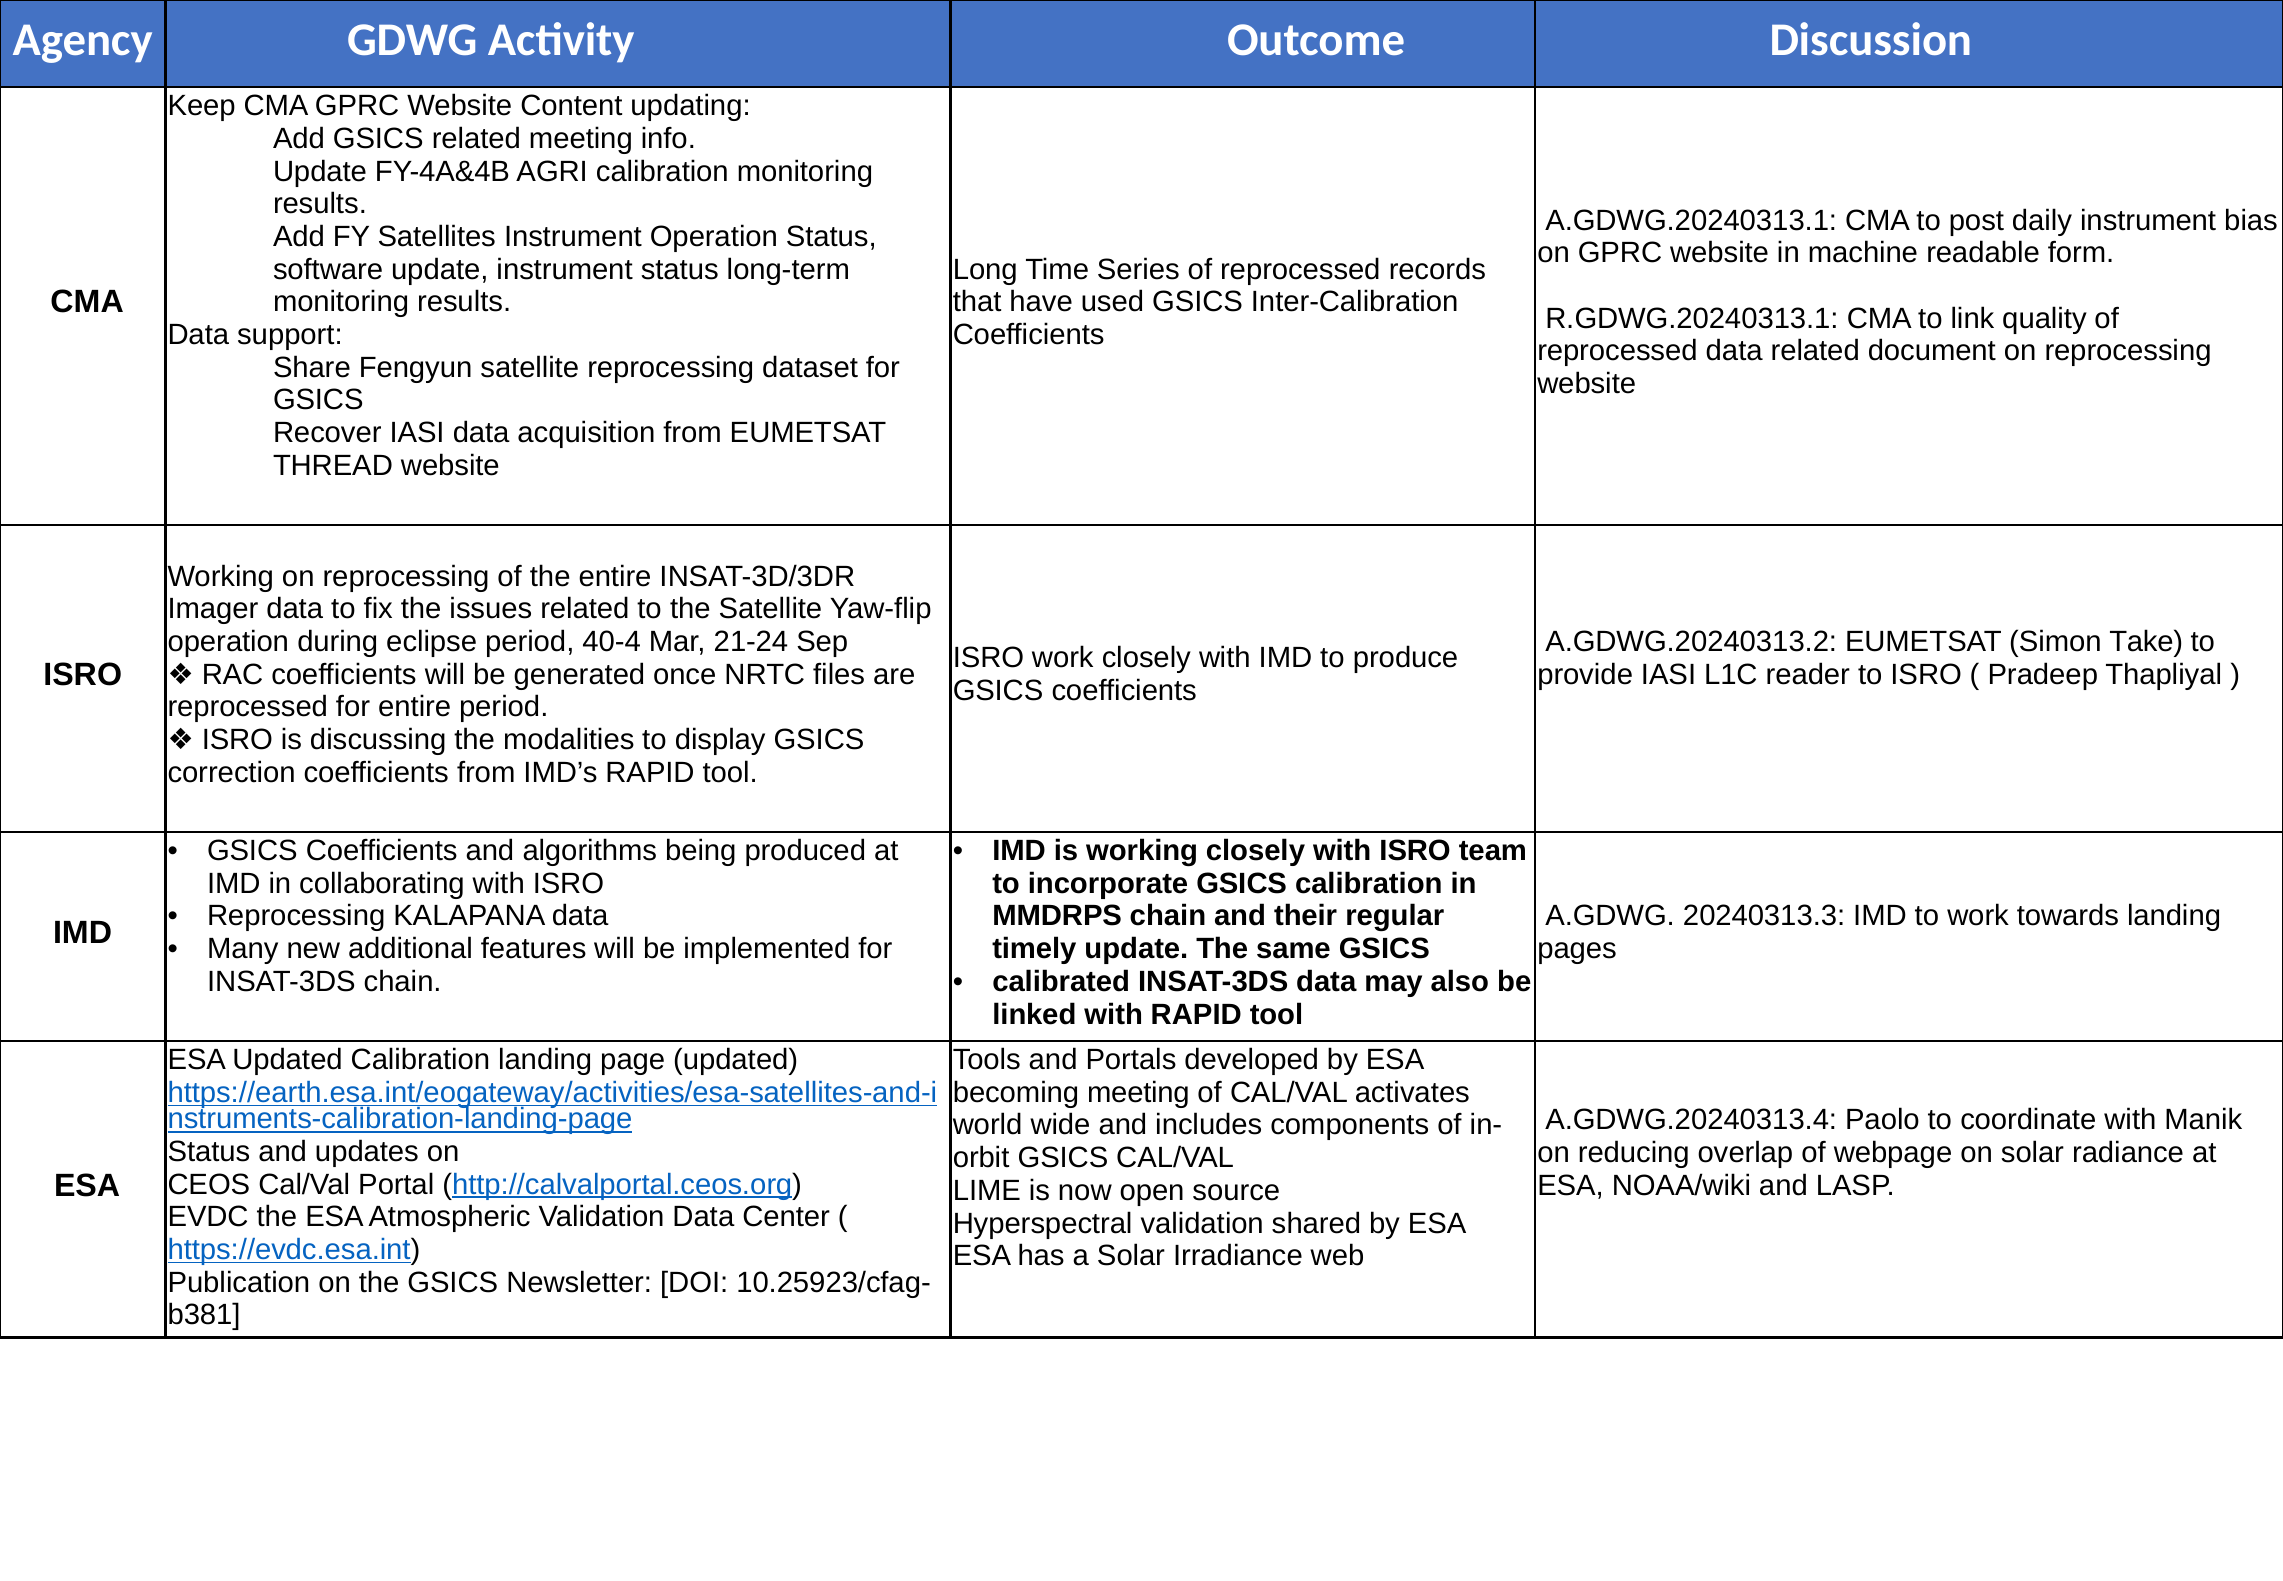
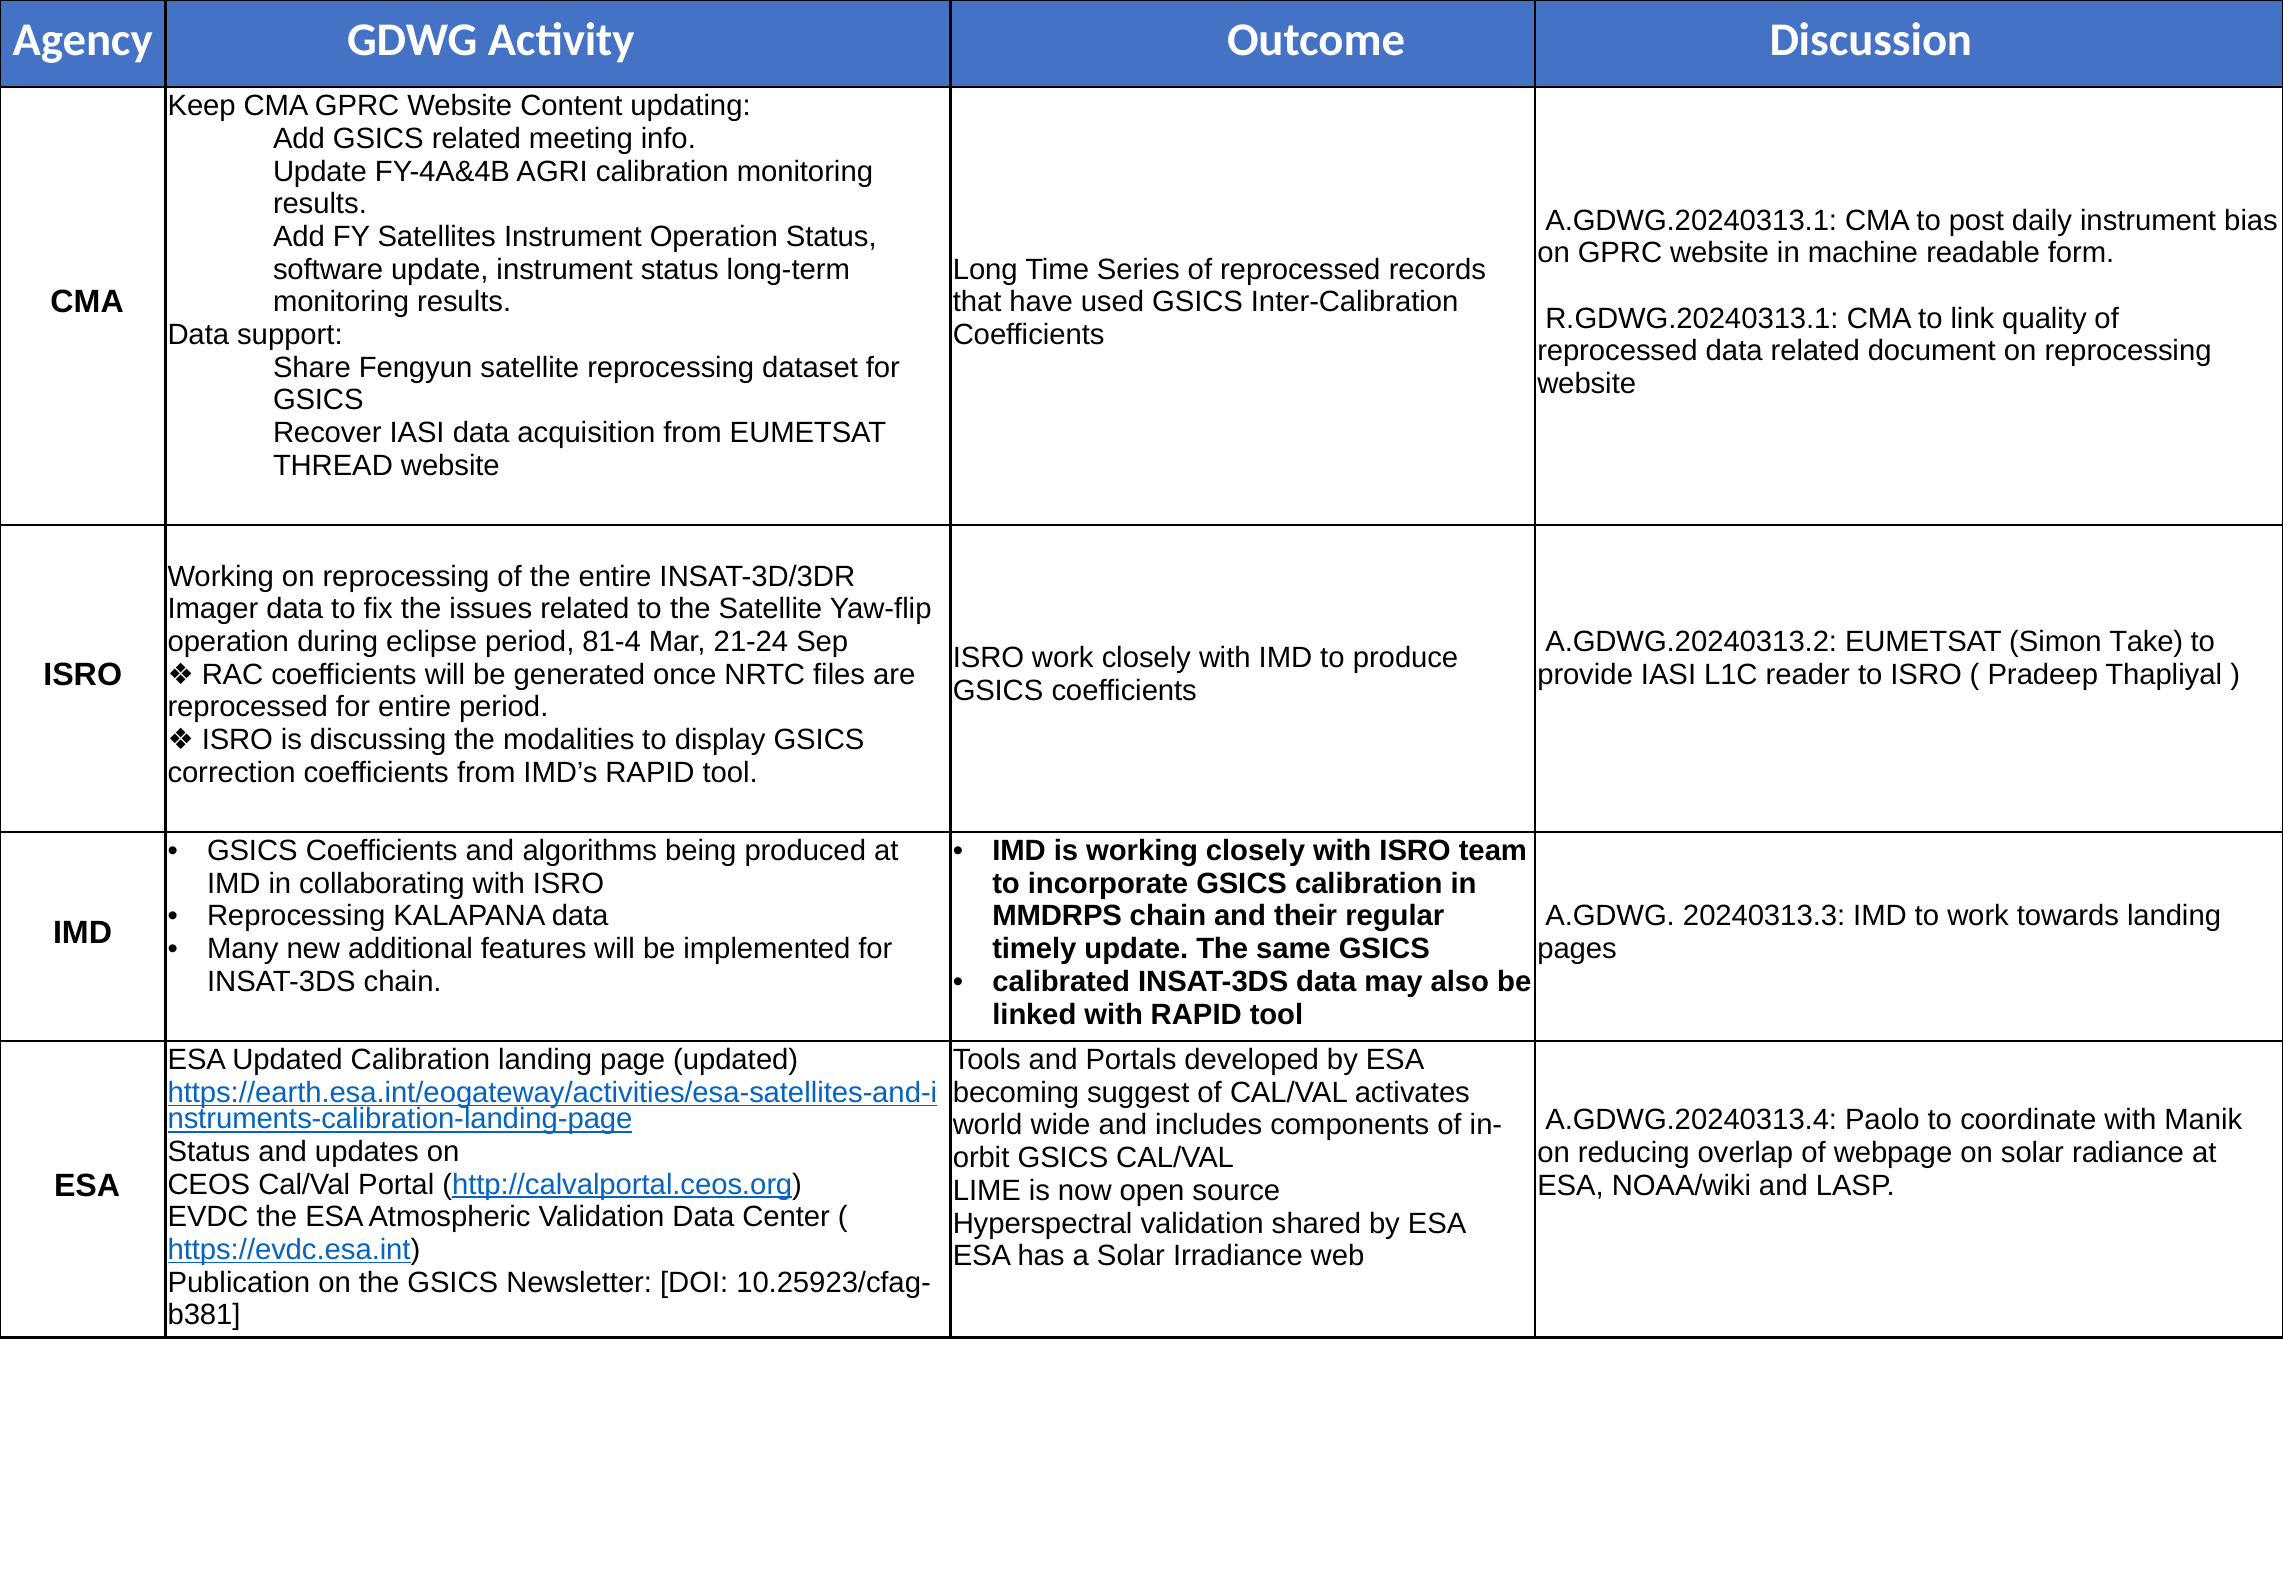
40-4: 40-4 -> 81-4
becoming meeting: meeting -> suggest
